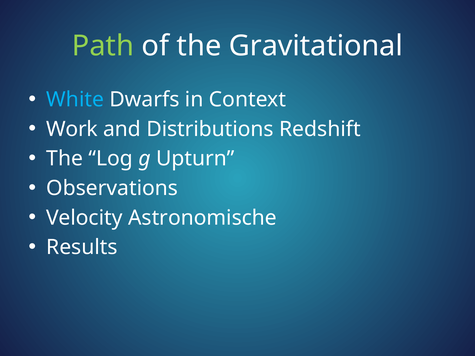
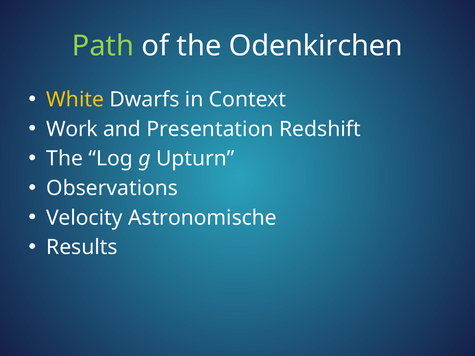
Gravitational: Gravitational -> Odenkirchen
White colour: light blue -> yellow
Distributions: Distributions -> Presentation
